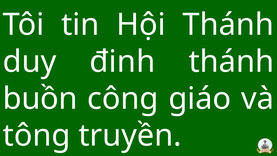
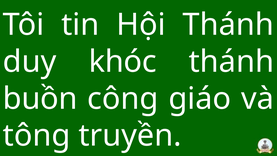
đinh: đinh -> khóc
